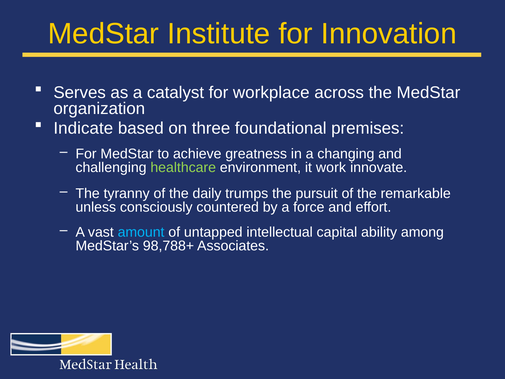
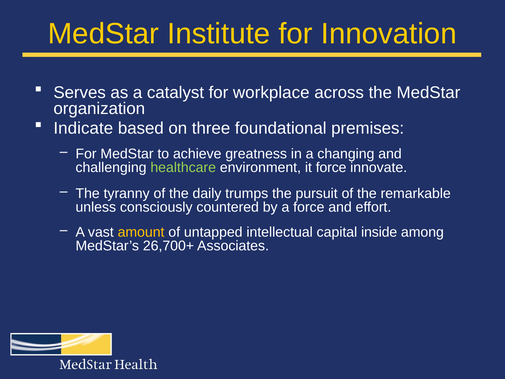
it work: work -> force
amount colour: light blue -> yellow
ability: ability -> inside
98,788+: 98,788+ -> 26,700+
